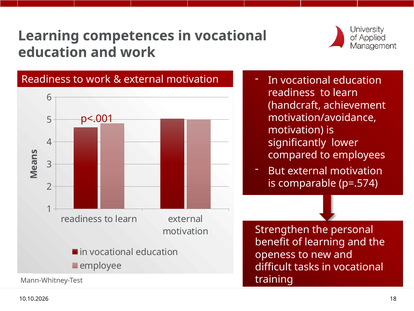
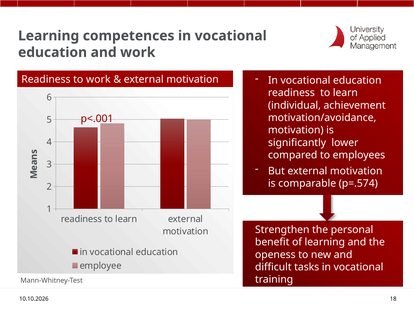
handcraft: handcraft -> individual
